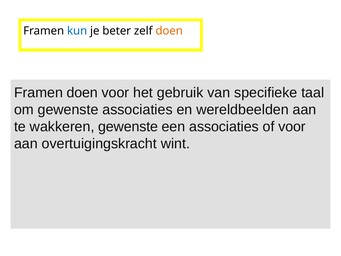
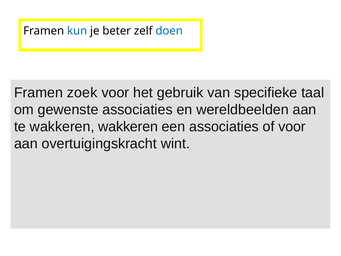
doen at (169, 31) colour: orange -> blue
Framen doen: doen -> zoek
wakkeren gewenste: gewenste -> wakkeren
